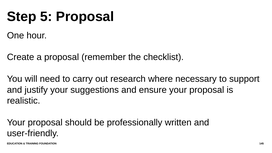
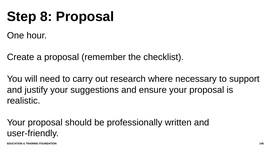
5: 5 -> 8
